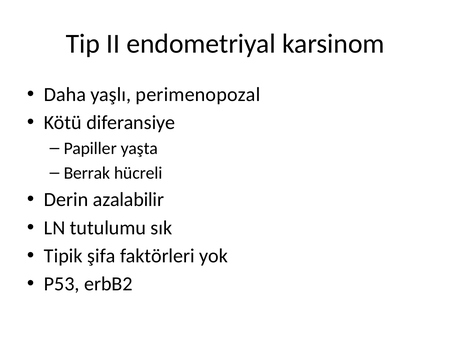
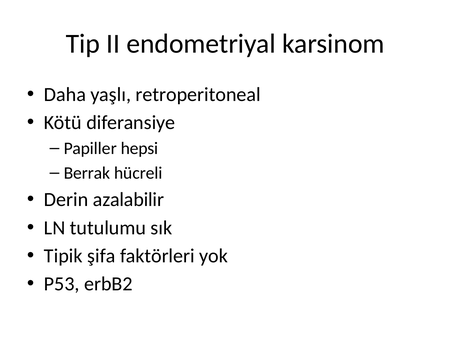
perimenopozal: perimenopozal -> retroperitoneal
yaşta: yaşta -> hepsi
